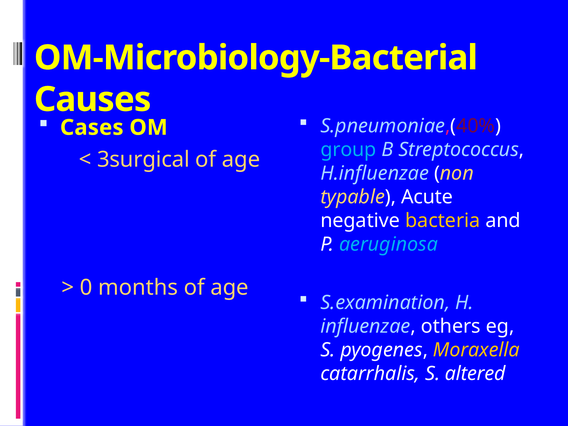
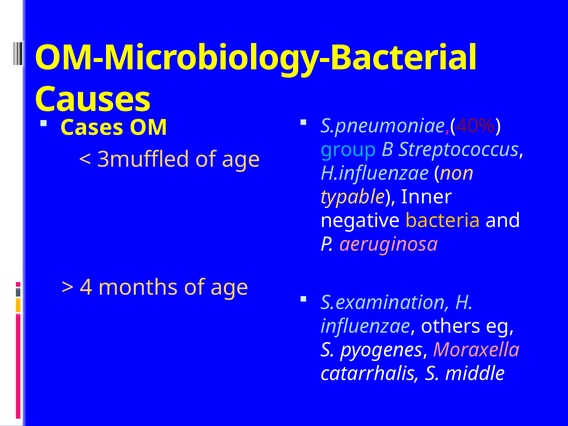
3surgical: 3surgical -> 3muffled
Acute: Acute -> Inner
aeruginosa colour: light blue -> pink
0: 0 -> 4
Moraxella colour: yellow -> pink
altered: altered -> middle
